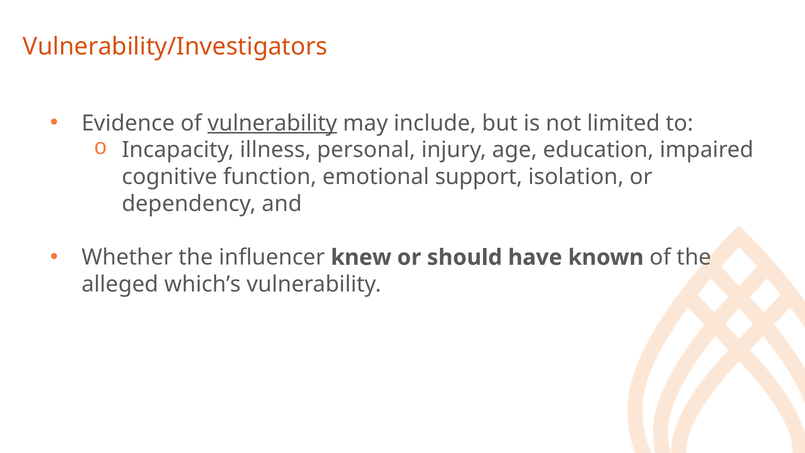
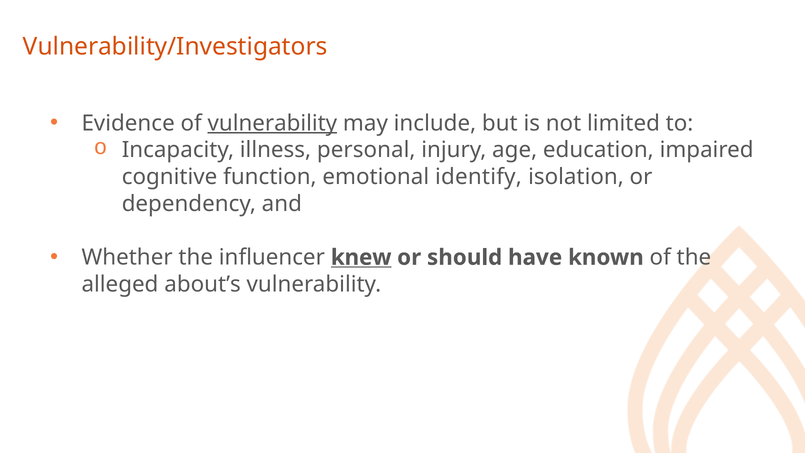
support: support -> identify
knew underline: none -> present
which’s: which’s -> about’s
